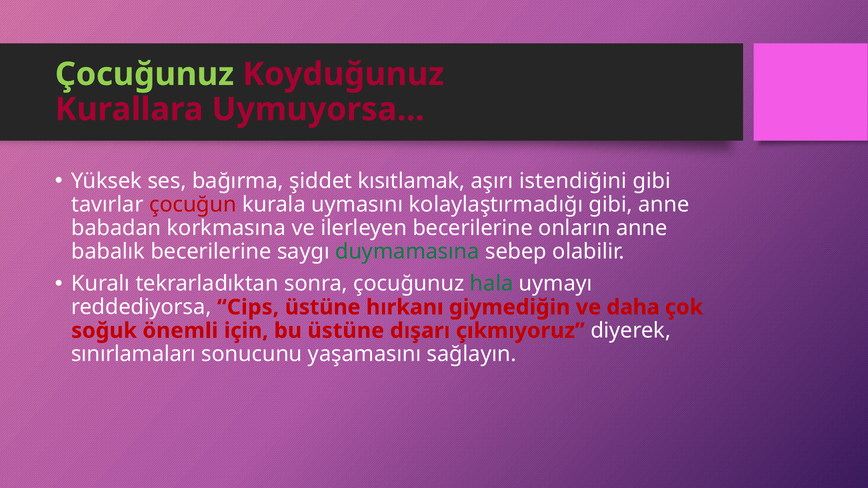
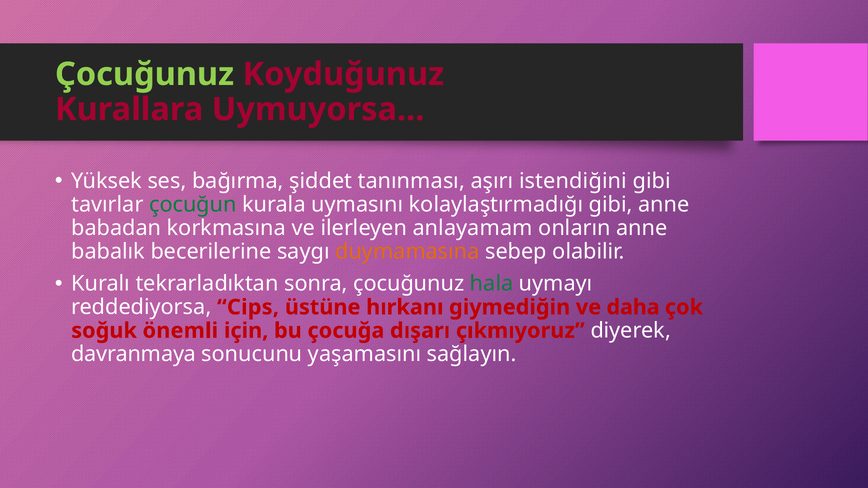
kısıtlamak: kısıtlamak -> tanınması
çocuğun colour: red -> green
ilerleyen becerilerine: becerilerine -> anlayamam
duymamasına colour: green -> orange
bu üstüne: üstüne -> çocuğa
sınırlamaları: sınırlamaları -> davranmaya
